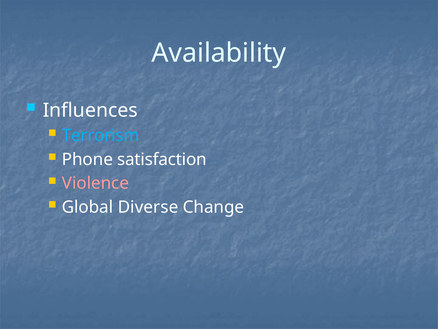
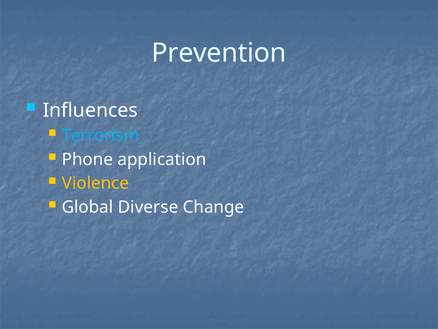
Availability: Availability -> Prevention
satisfaction: satisfaction -> application
Violence colour: pink -> yellow
